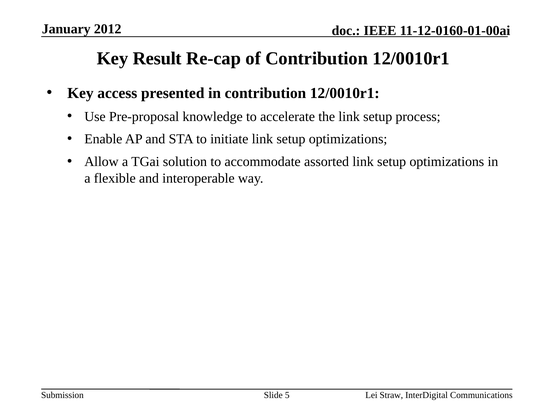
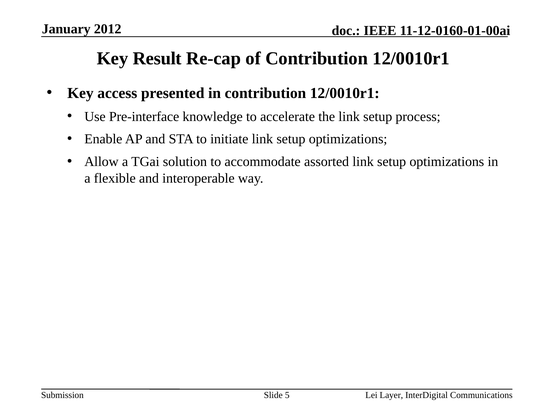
Pre-proposal: Pre-proposal -> Pre-interface
Straw: Straw -> Layer
